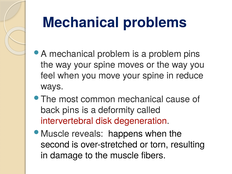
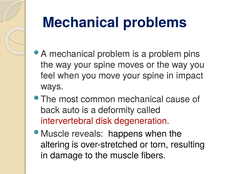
reduce: reduce -> impact
back pins: pins -> auto
second: second -> altering
